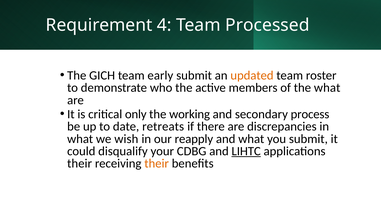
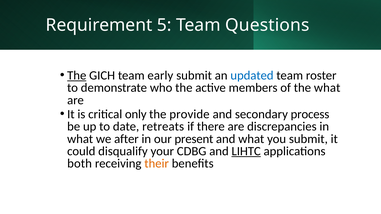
4: 4 -> 5
Processed: Processed -> Questions
The at (77, 76) underline: none -> present
updated colour: orange -> blue
working: working -> provide
wish: wish -> after
reapply: reapply -> present
their at (80, 164): their -> both
